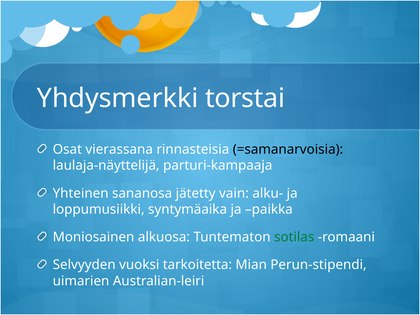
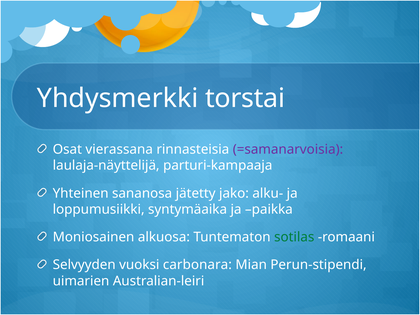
=samanarvoisia colour: black -> purple
vain: vain -> jako
tarkoitetta: tarkoitetta -> carbonara
